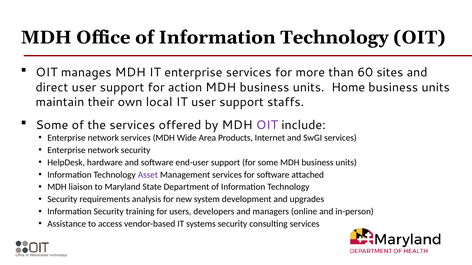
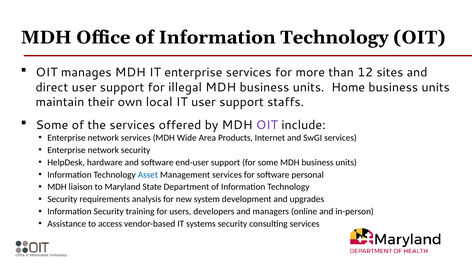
60: 60 -> 12
action: action -> illegal
Asset colour: purple -> blue
attached: attached -> personal
